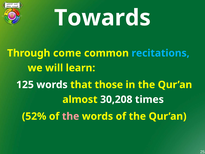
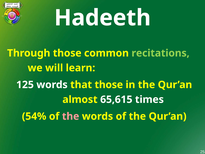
Towards: Towards -> Hadeeth
Through come: come -> those
recitations colour: light blue -> light green
30,208: 30,208 -> 65,615
52%: 52% -> 54%
